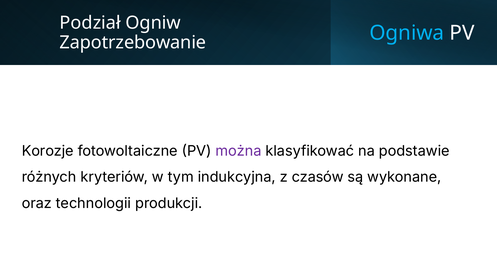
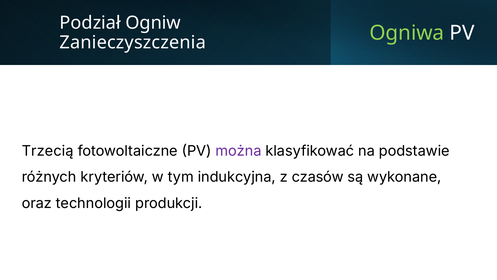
Ogniwa colour: light blue -> light green
Zapotrzebowanie: Zapotrzebowanie -> Zanieczyszczenia
Korozje: Korozje -> Trzecią
